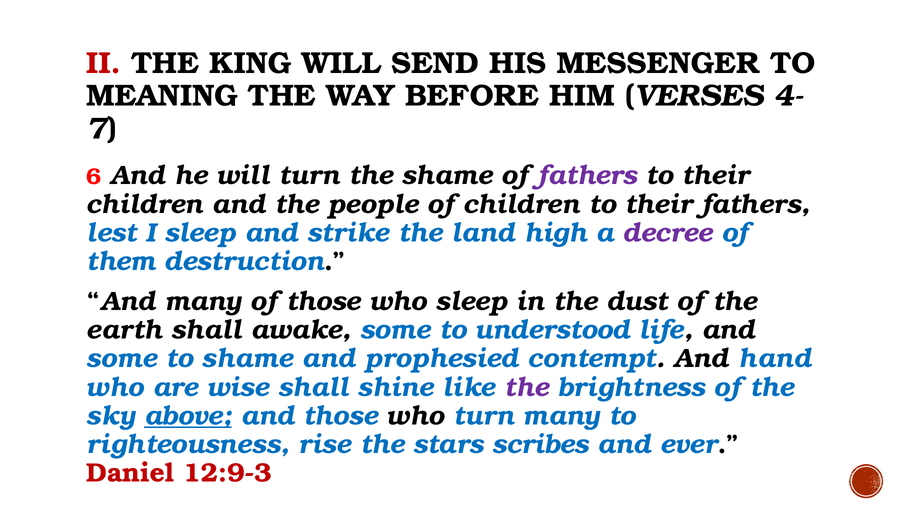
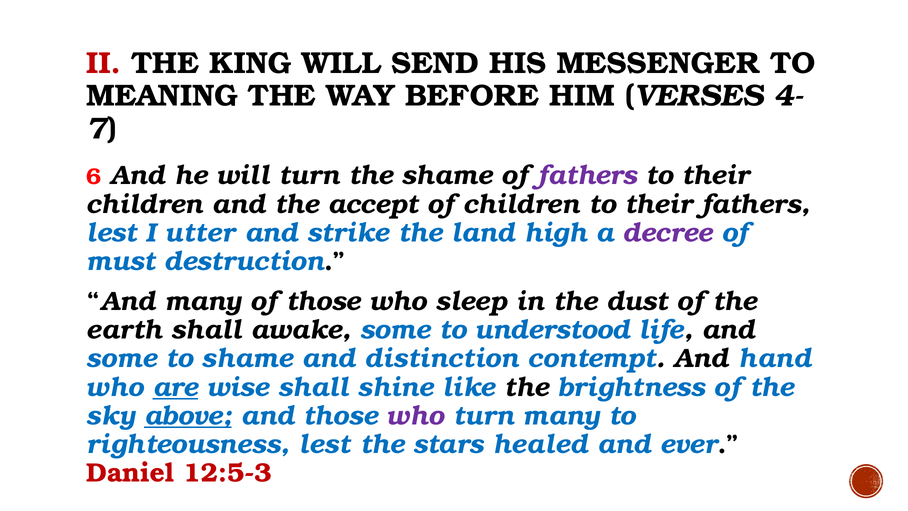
people: people -> accept
I sleep: sleep -> utter
them: them -> must
prophesied: prophesied -> distinction
are underline: none -> present
the at (527, 387) colour: purple -> black
who at (416, 416) colour: black -> purple
righteousness rise: rise -> lest
scribes: scribes -> healed
12:9-3: 12:9-3 -> 12:5-3
